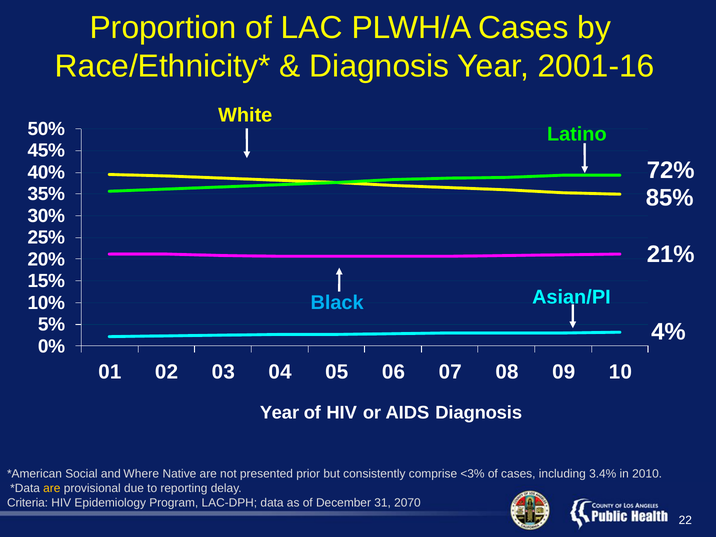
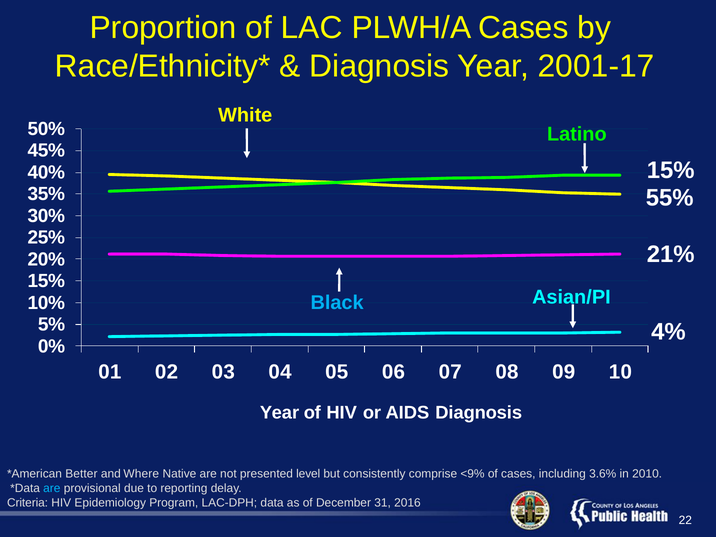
2001-16: 2001-16 -> 2001-17
72% at (671, 170): 72% -> 15%
85%: 85% -> 55%
Social: Social -> Better
prior: prior -> level
<3%: <3% -> <9%
3.4%: 3.4% -> 3.6%
are at (52, 488) colour: yellow -> light blue
2070: 2070 -> 2016
